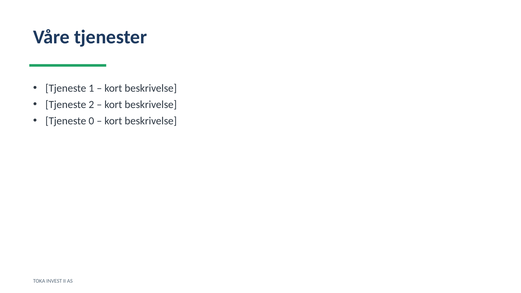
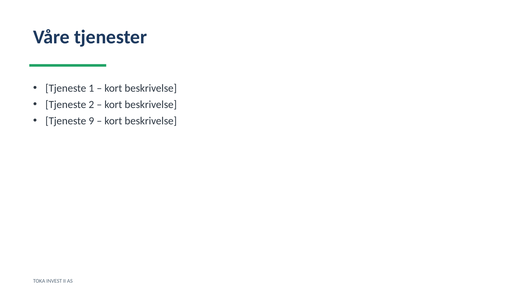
0: 0 -> 9
